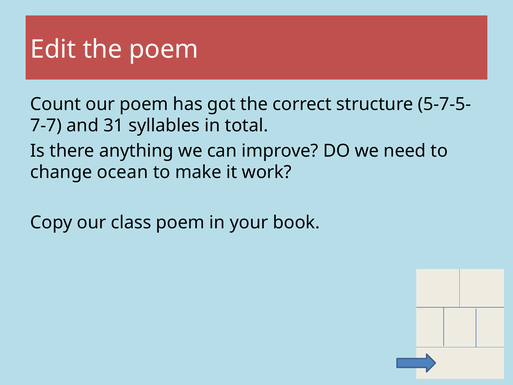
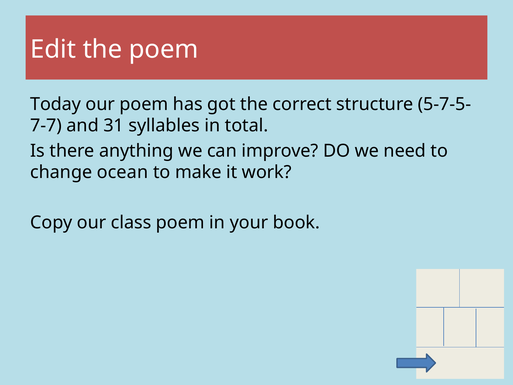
Count: Count -> Today
